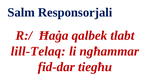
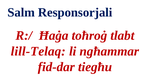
qalbek: qalbek -> toħroġ
